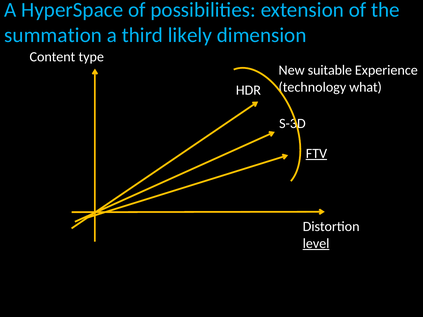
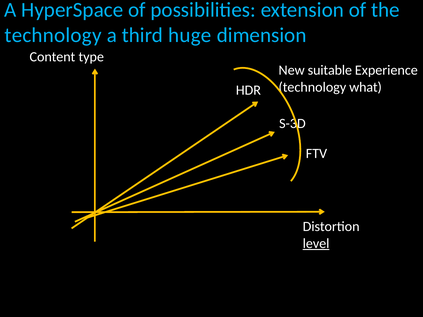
summation at (53, 35): summation -> technology
likely: likely -> huge
FTV underline: present -> none
